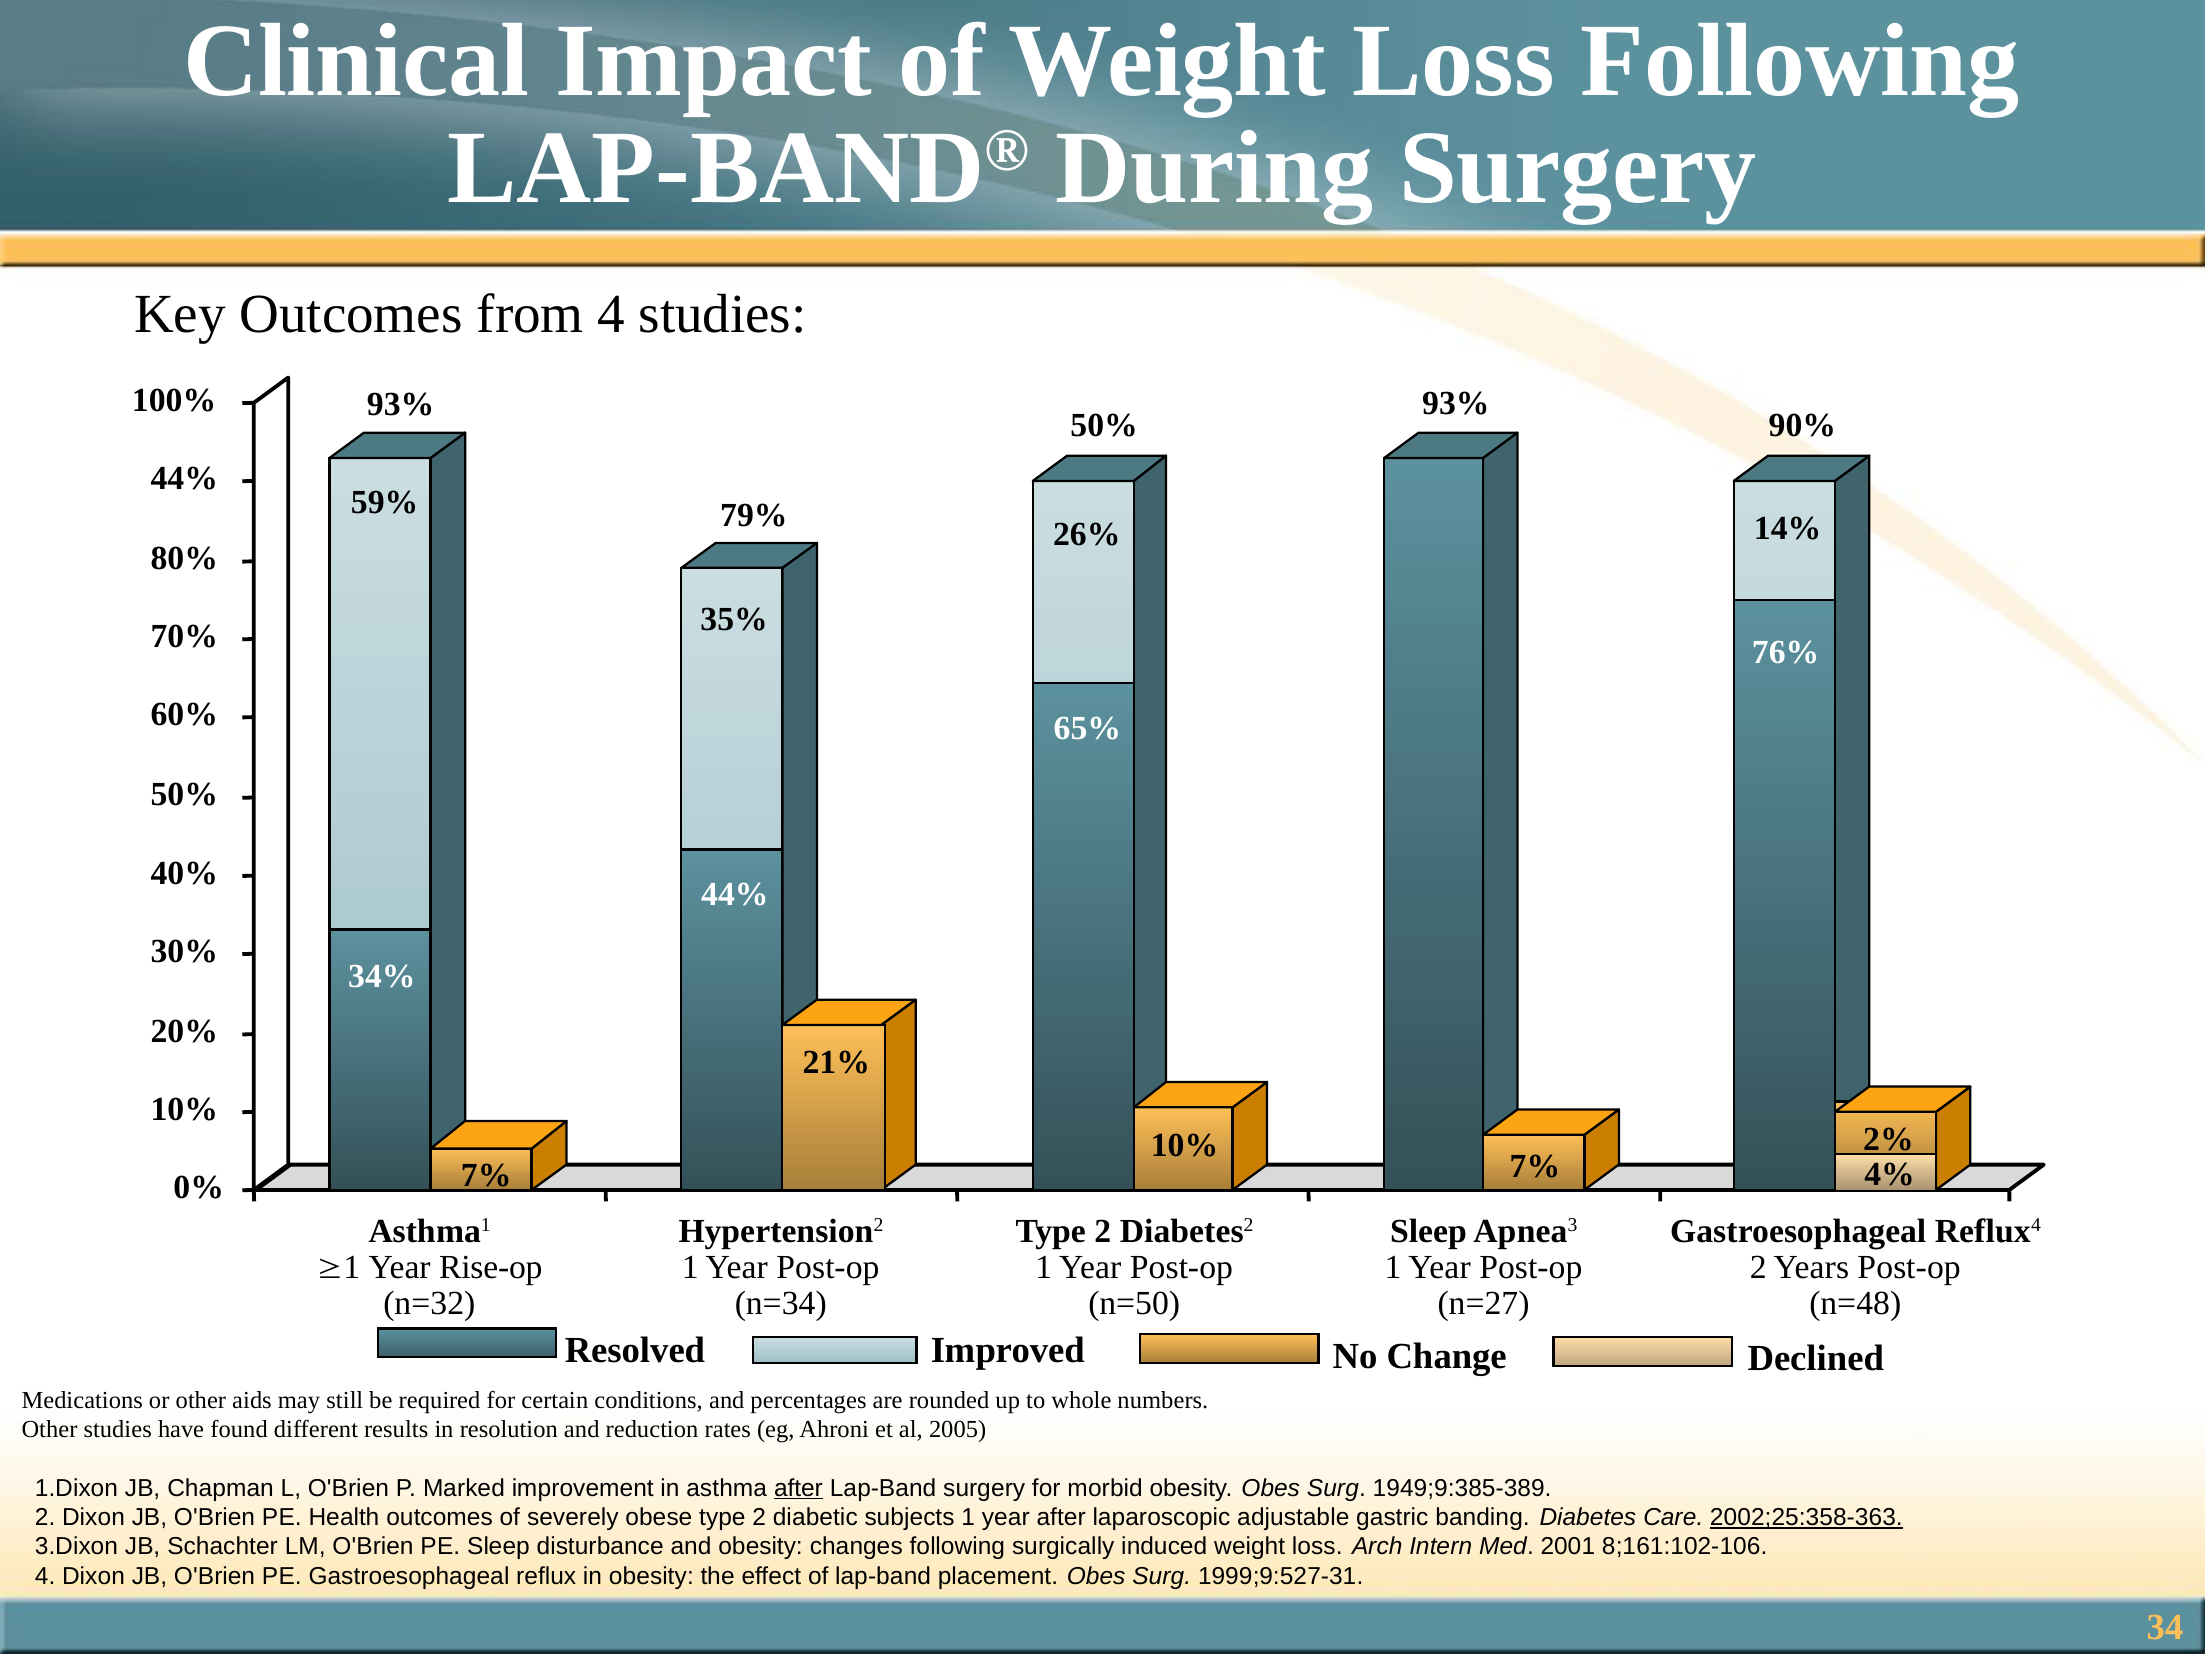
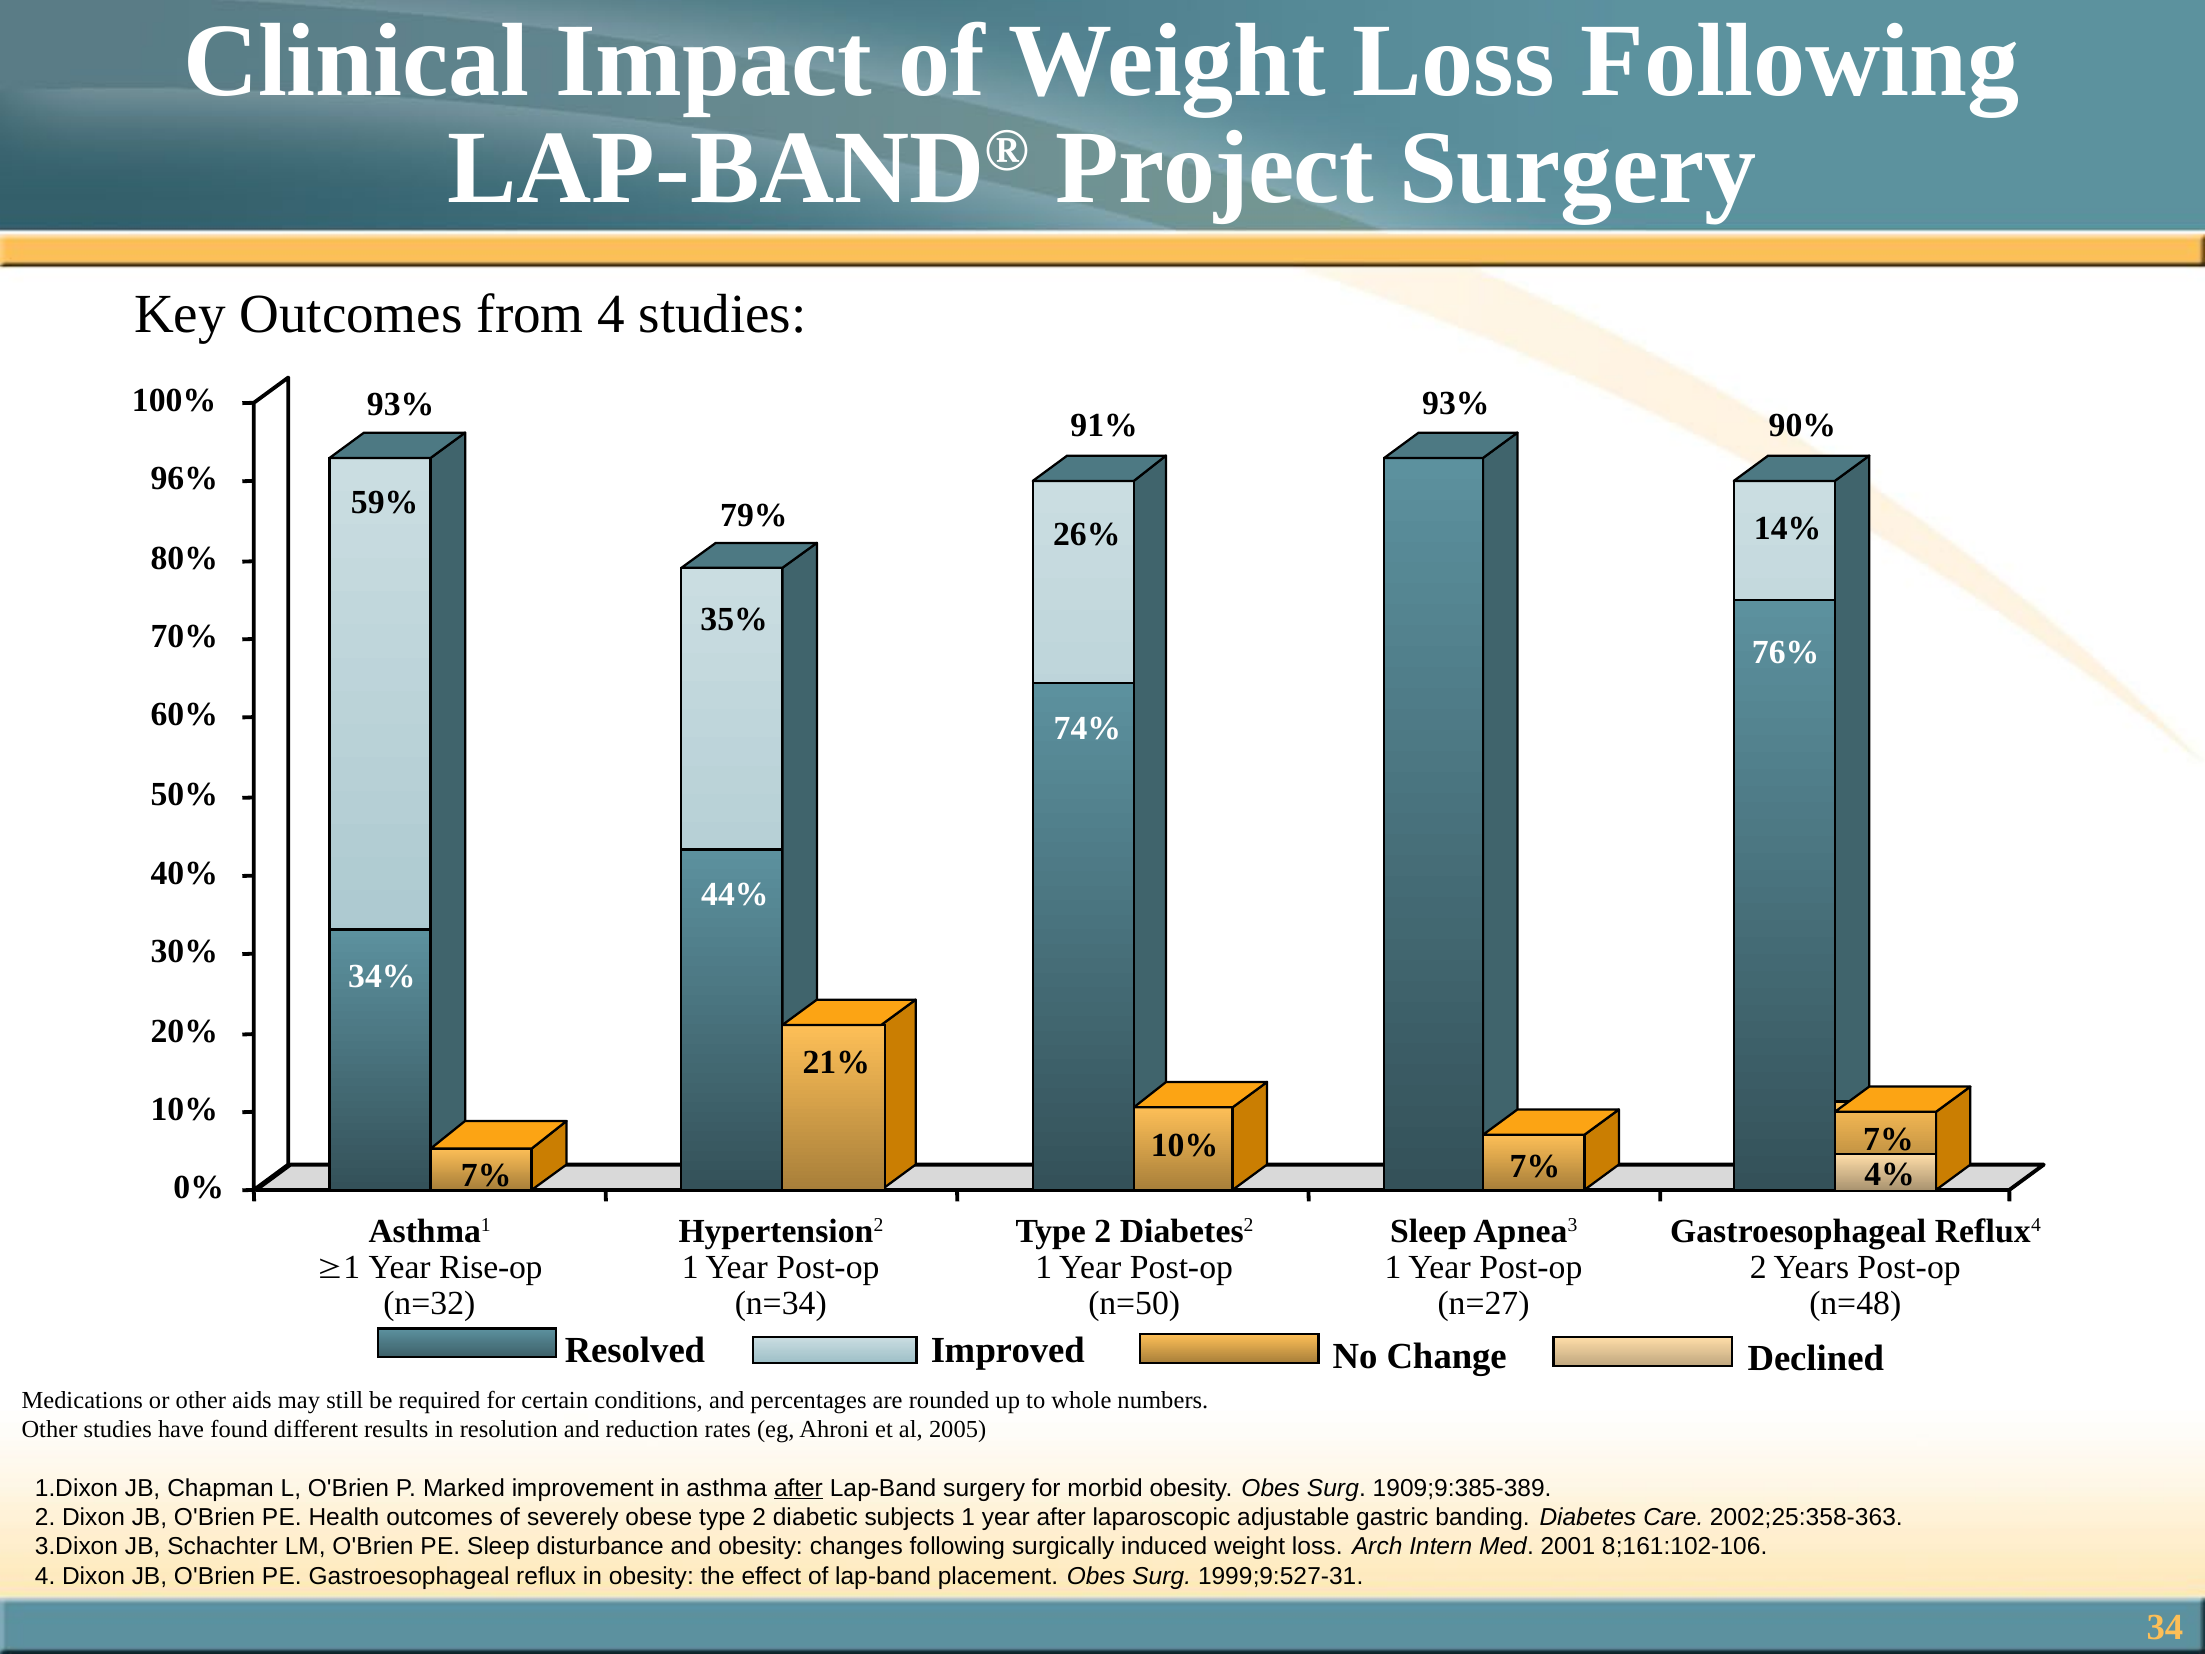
During: During -> Project
50% at (1104, 425): 50% -> 91%
44% at (184, 478): 44% -> 96%
65%: 65% -> 74%
2% at (1888, 1139): 2% -> 7%
1949;9:385-389: 1949;9:385-389 -> 1909;9:385-389
2002;25:358-363 underline: present -> none
